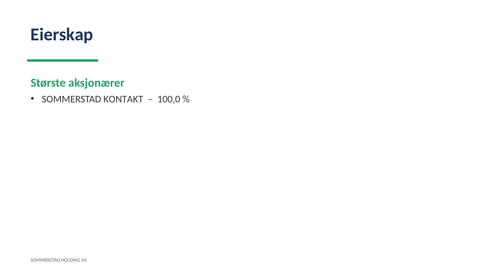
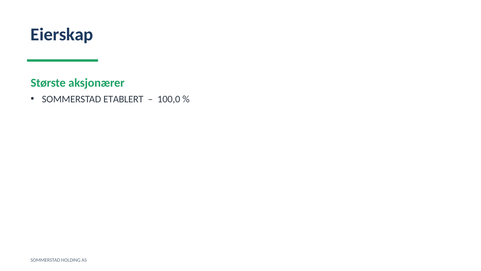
KONTAKT: KONTAKT -> ETABLERT
